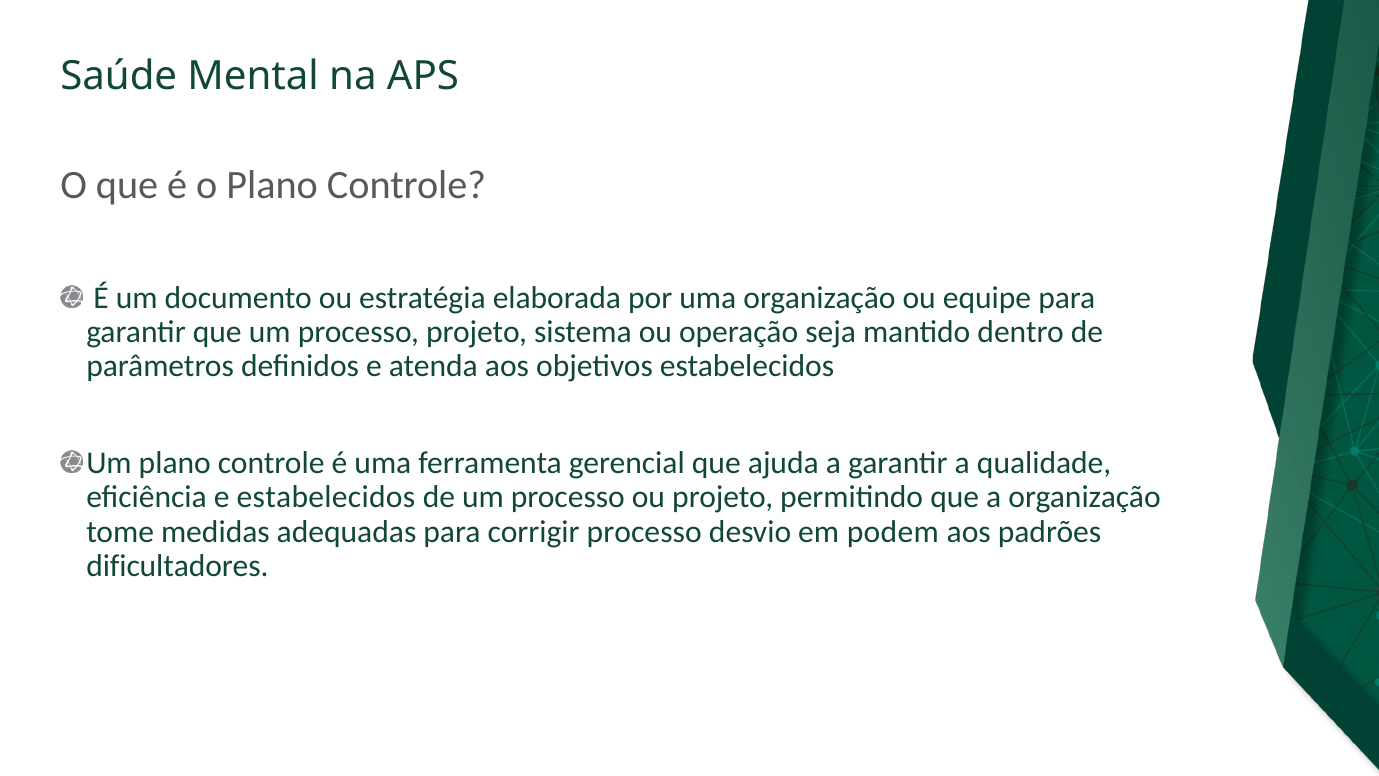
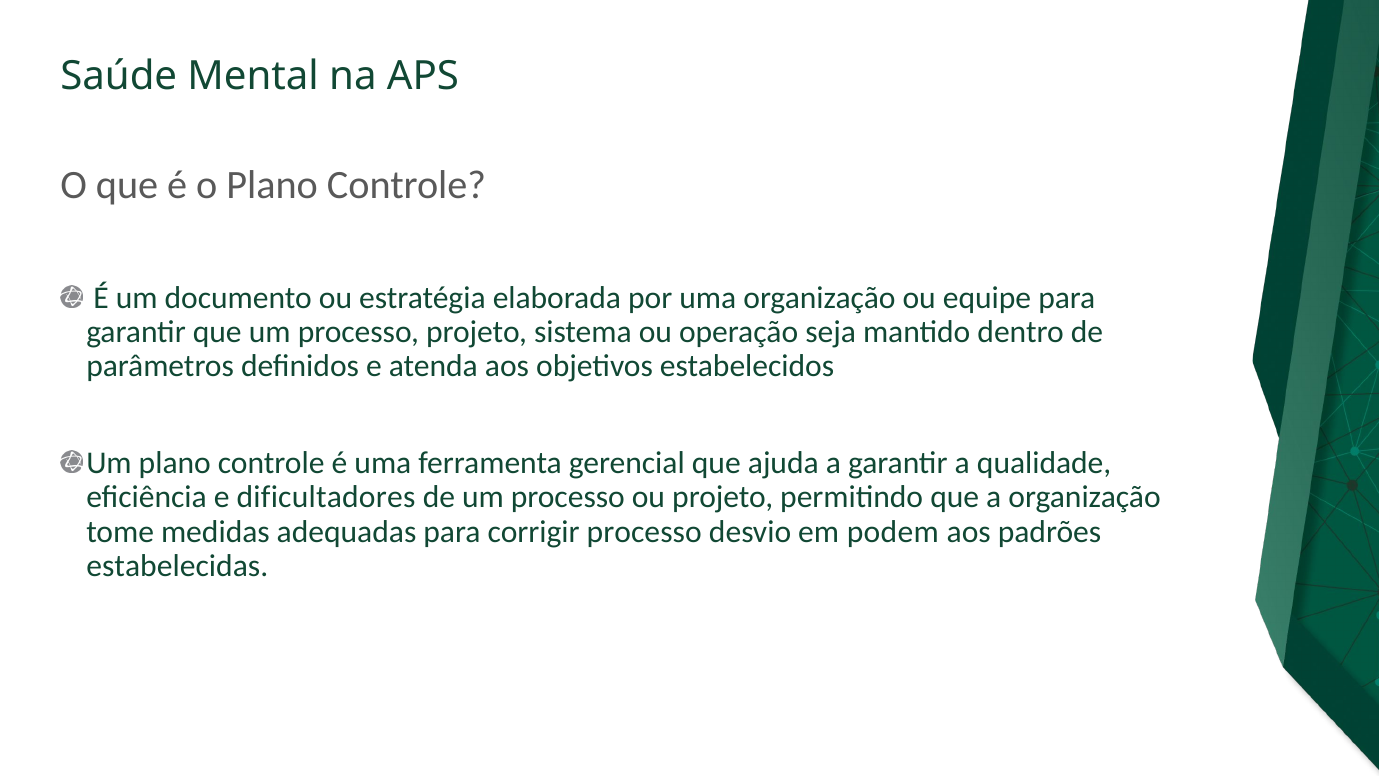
e estabelecidos: estabelecidos -> dificultadores
dificultadores: dificultadores -> estabelecidas
